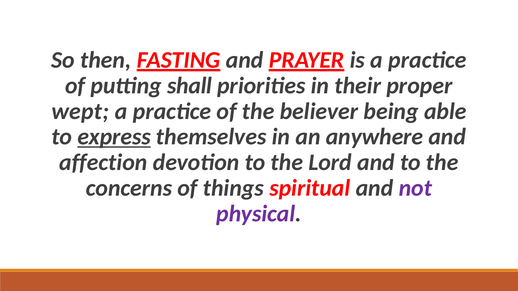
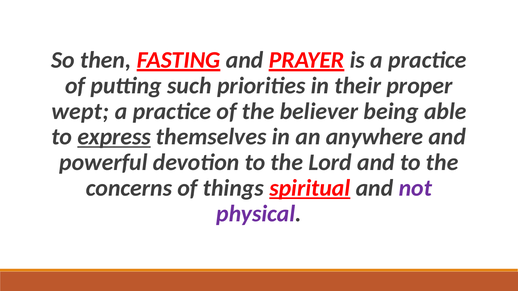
shall: shall -> such
affection: affection -> powerful
spiritual underline: none -> present
